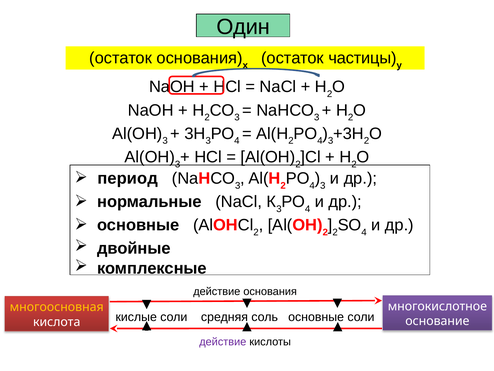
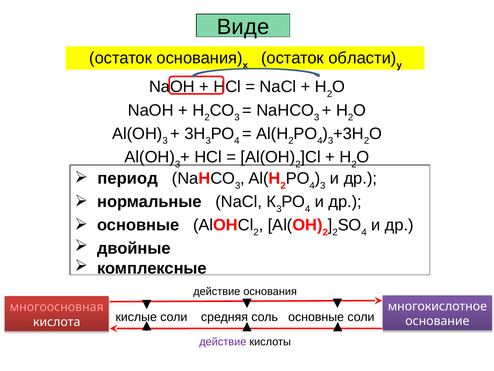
Один: Один -> Виде
частицы: частицы -> области
многоосновная colour: yellow -> pink
